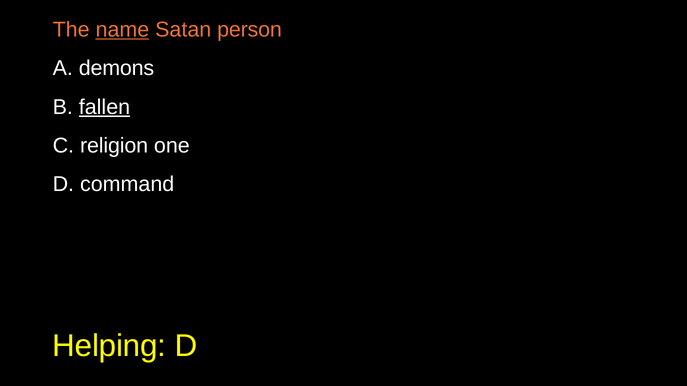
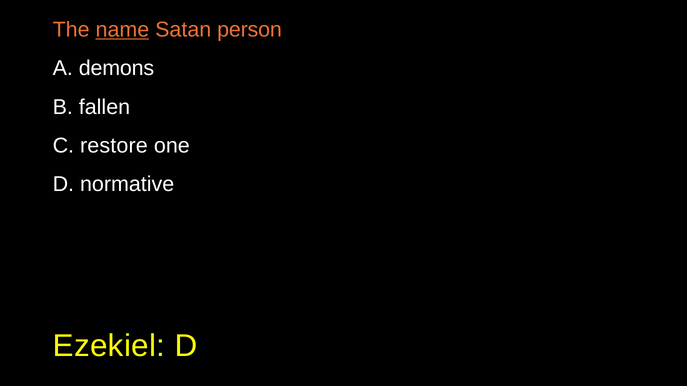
fallen underline: present -> none
religion: religion -> restore
command: command -> normative
Helping: Helping -> Ezekiel
